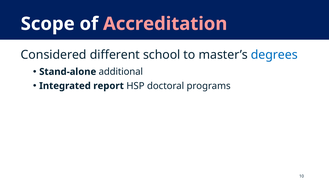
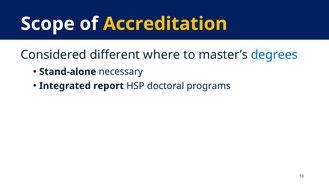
Accreditation colour: pink -> yellow
school: school -> where
additional: additional -> necessary
